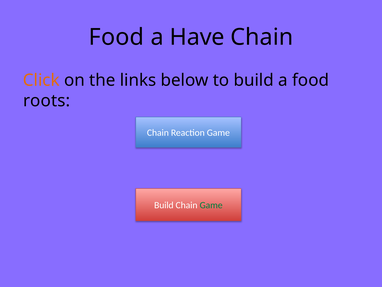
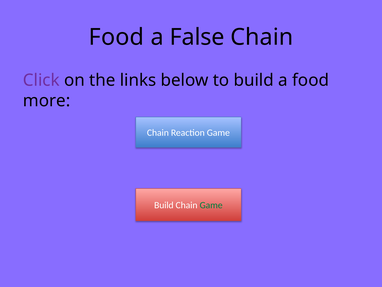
Have: Have -> False
Click colour: orange -> purple
roots: roots -> more
